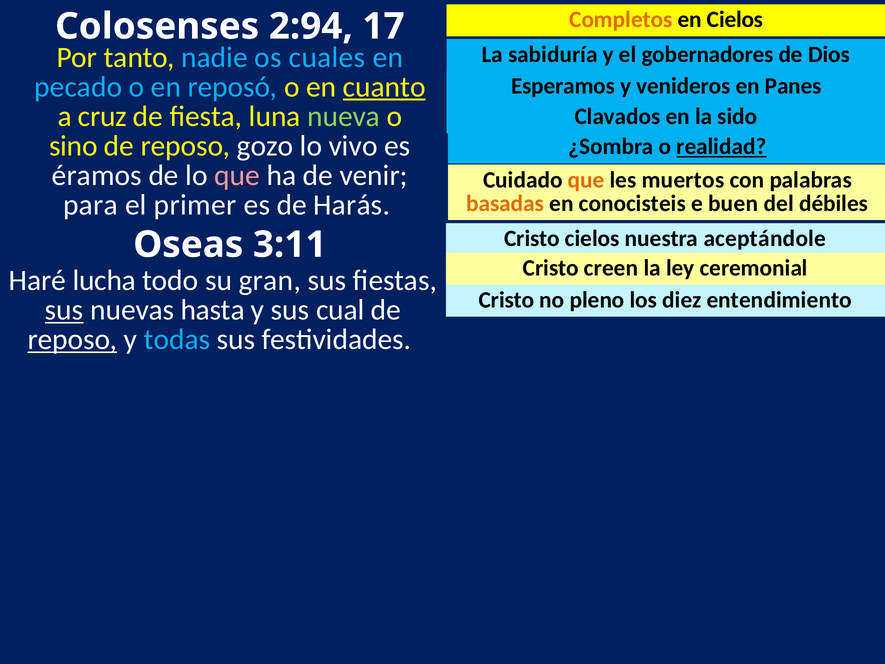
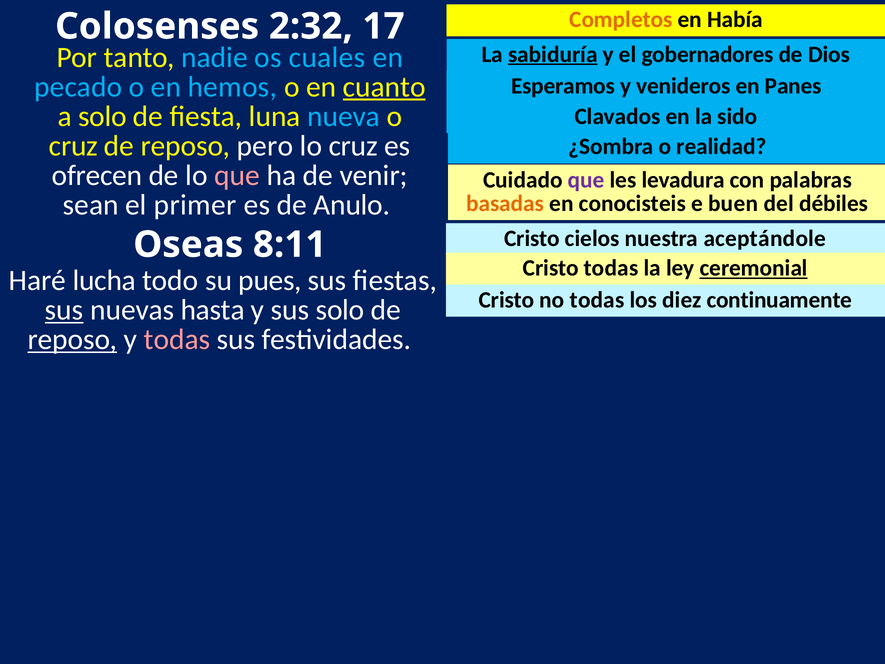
en Cielos: Cielos -> Había
2:94: 2:94 -> 2:32
sabiduría underline: none -> present
reposó: reposó -> hemos
a cruz: cruz -> solo
nueva colour: light green -> light blue
sino at (73, 146): sino -> cruz
gozo: gozo -> pero
lo vivo: vivo -> cruz
realidad underline: present -> none
éramos: éramos -> ofrecen
que at (586, 180) colour: orange -> purple
muertos: muertos -> levadura
para: para -> sean
Harás: Harás -> Anulo
3:11: 3:11 -> 8:11
Cristo creen: creen -> todas
ceremonial underline: none -> present
gran: gran -> pues
no pleno: pleno -> todas
entendimiento: entendimiento -> continuamente
sus cual: cual -> solo
todas at (177, 339) colour: light blue -> pink
